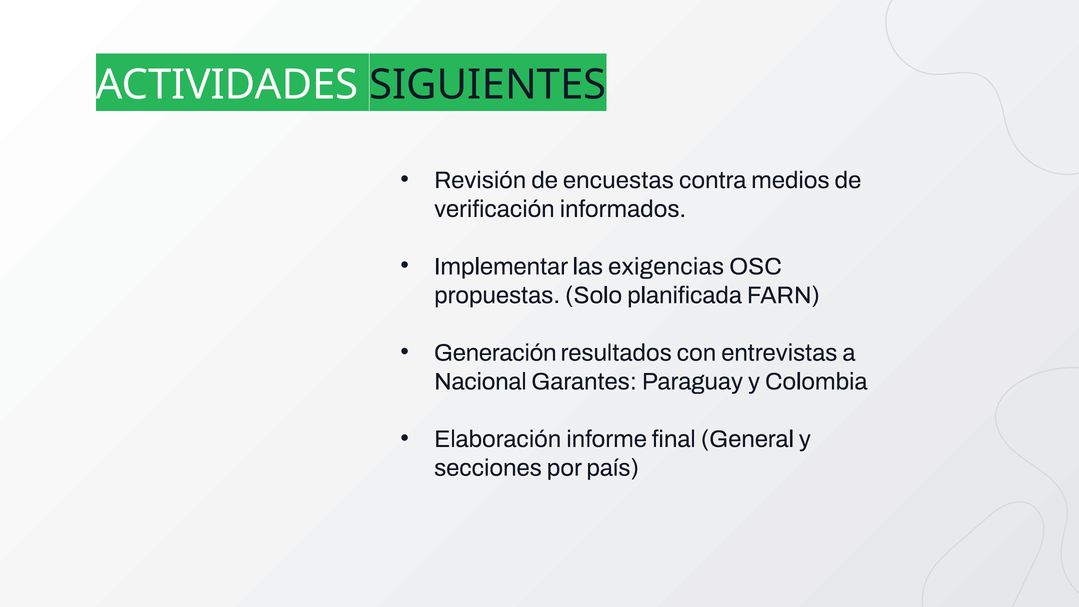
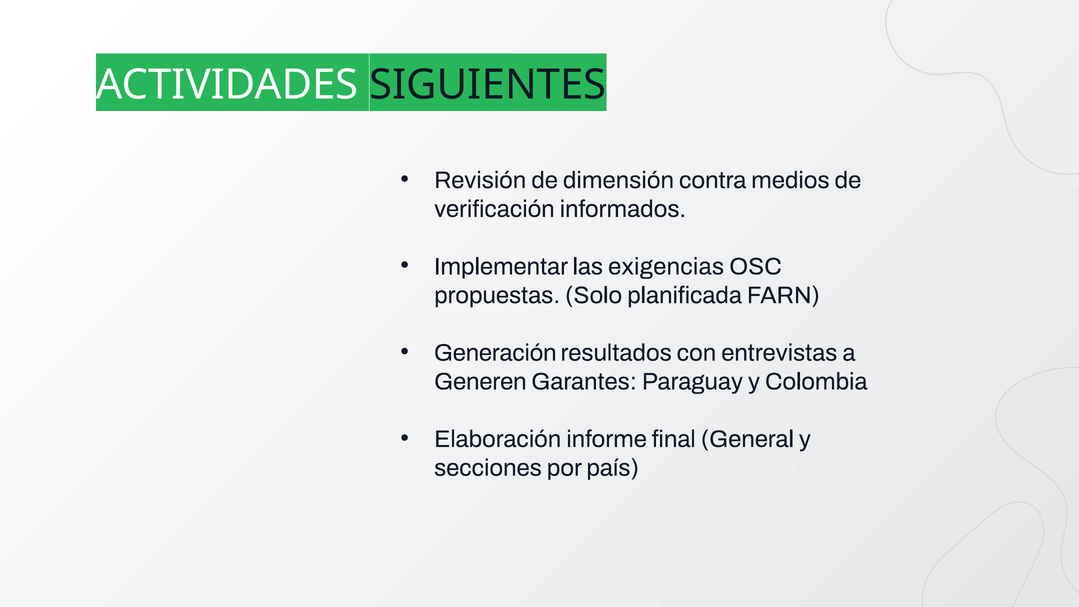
encuestas: encuestas -> dimensión
Nacional: Nacional -> Generen
